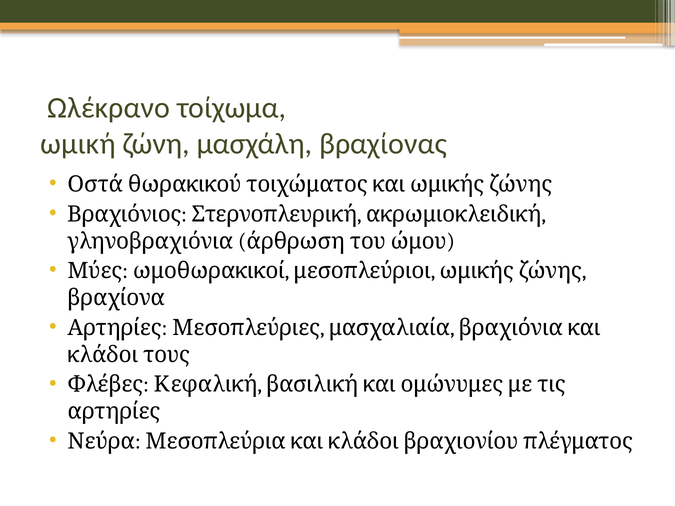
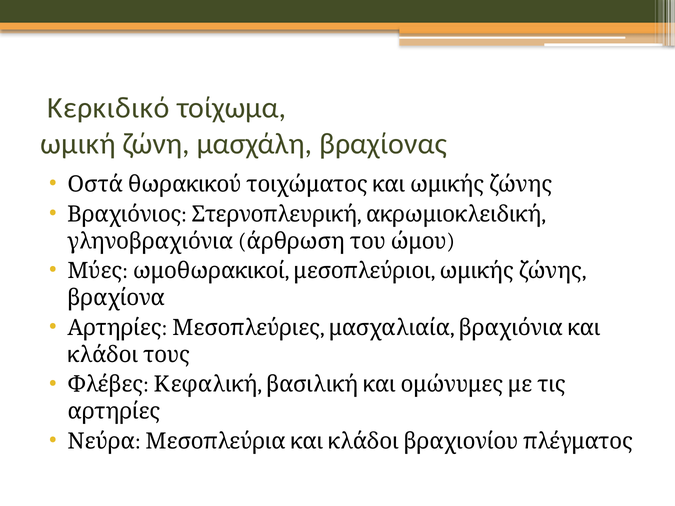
Ωλέκρανο: Ωλέκρανο -> Κερκιδικό
